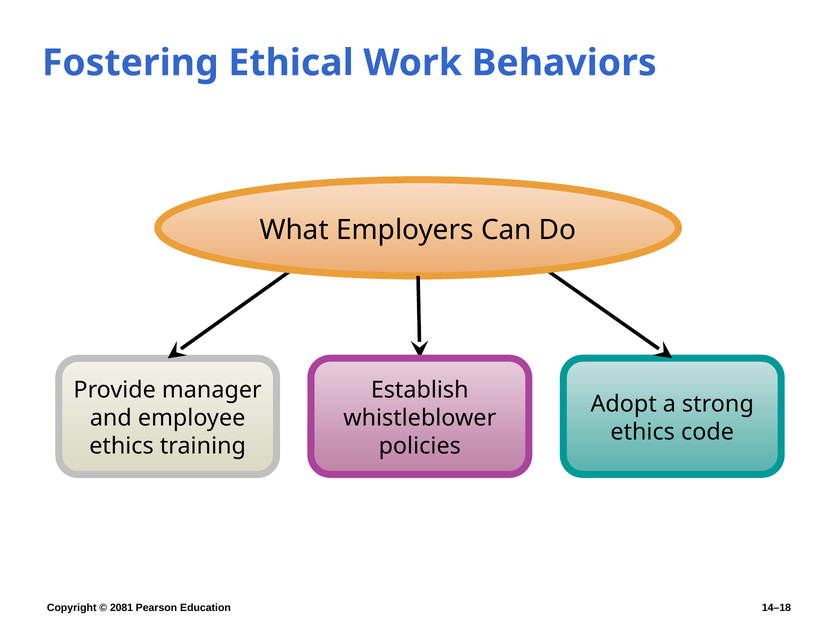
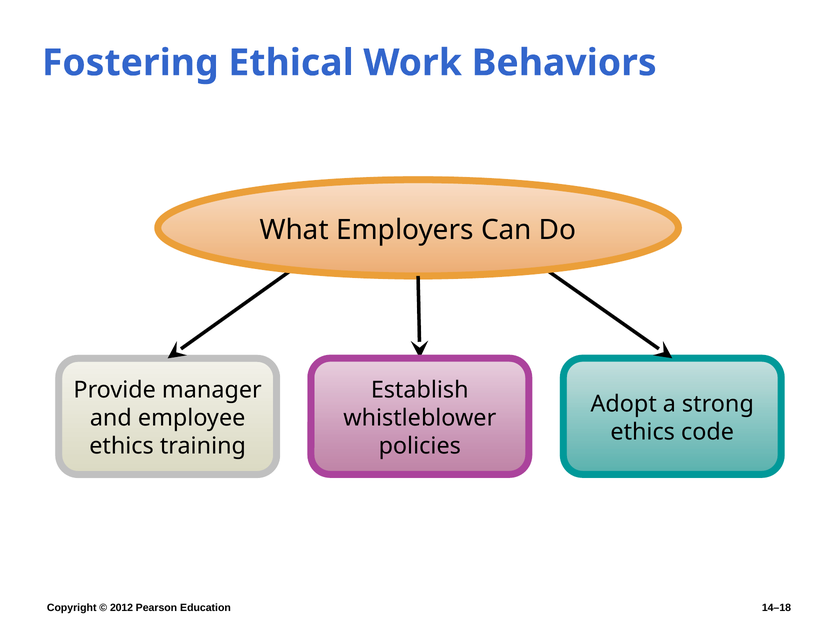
2081: 2081 -> 2012
